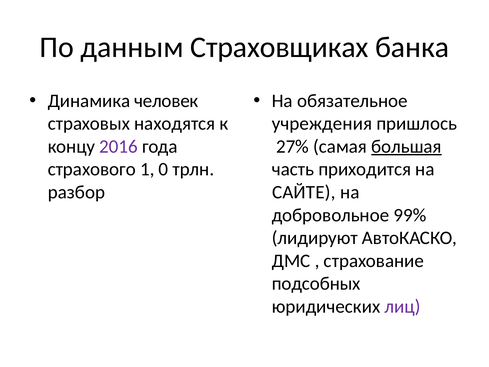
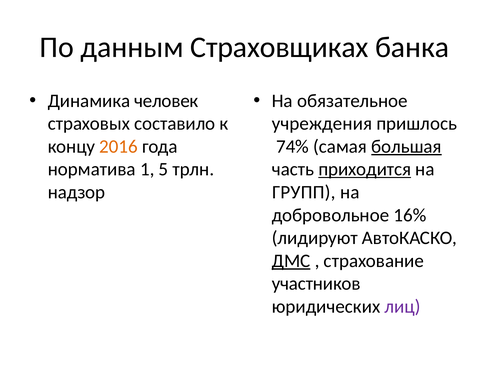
находятся: находятся -> составило
2016 colour: purple -> orange
27%: 27% -> 74%
страхового: страхового -> норматива
0: 0 -> 5
приходится underline: none -> present
разбор: разбор -> надзор
САЙТЕ: САЙТЕ -> ГРУПП
99%: 99% -> 16%
ДМС underline: none -> present
подсобных: подсобных -> участников
